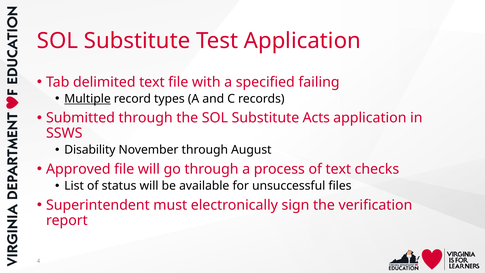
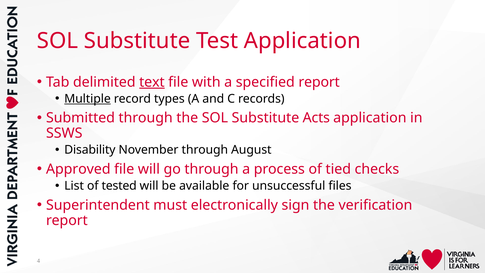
text at (152, 82) underline: none -> present
specified failing: failing -> report
of text: text -> tied
status: status -> tested
